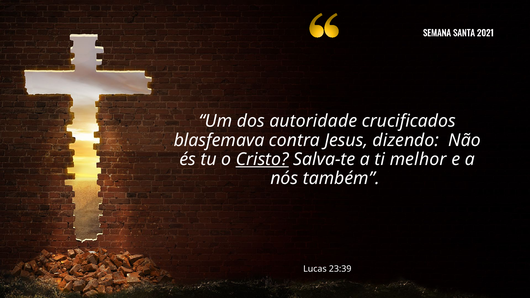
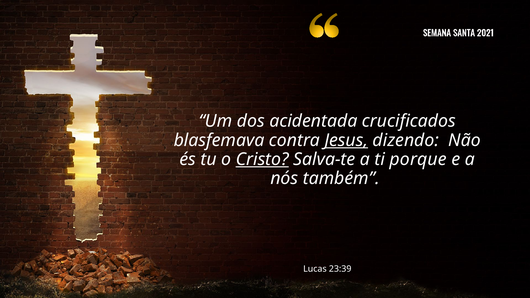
autoridade: autoridade -> acidentada
Jesus underline: none -> present
melhor: melhor -> porque
